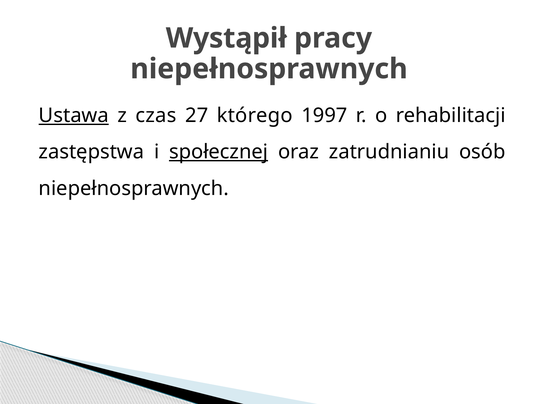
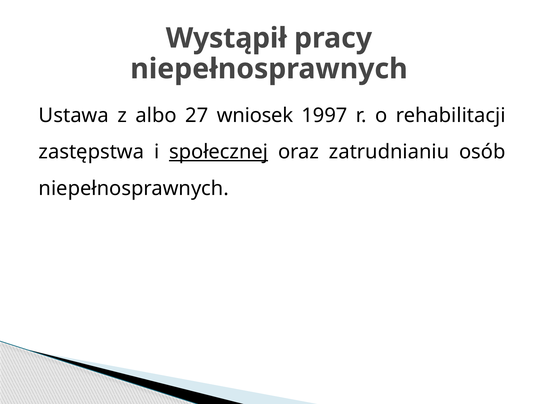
Ustawa underline: present -> none
czas: czas -> albo
którego: którego -> wniosek
